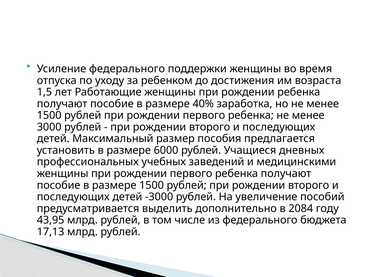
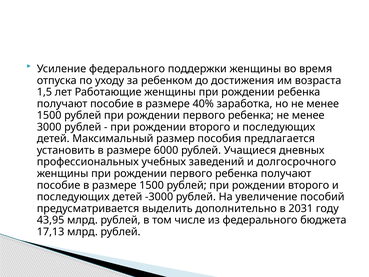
медицинскими: медицинскими -> долгосрочного
2084: 2084 -> 2031
